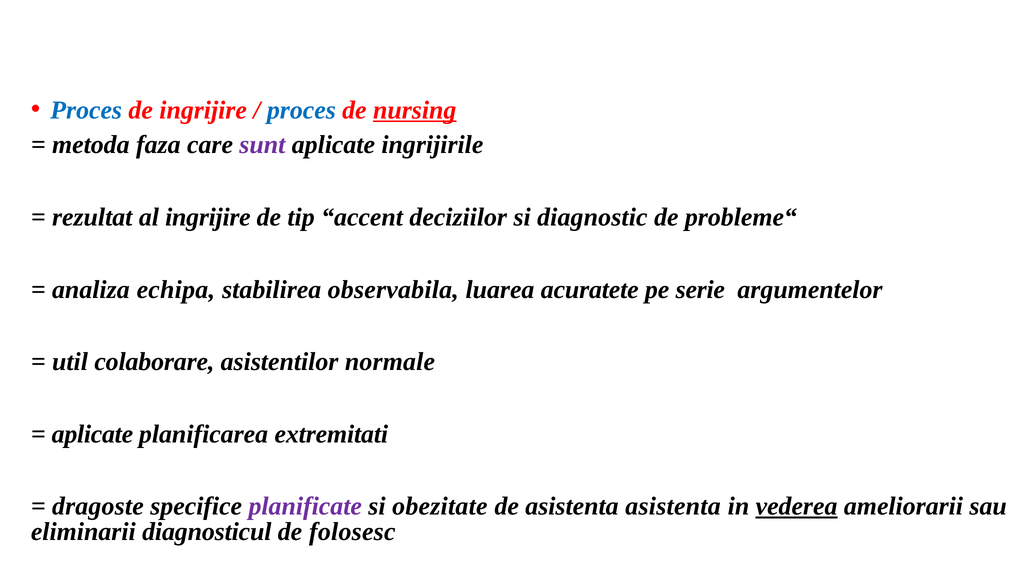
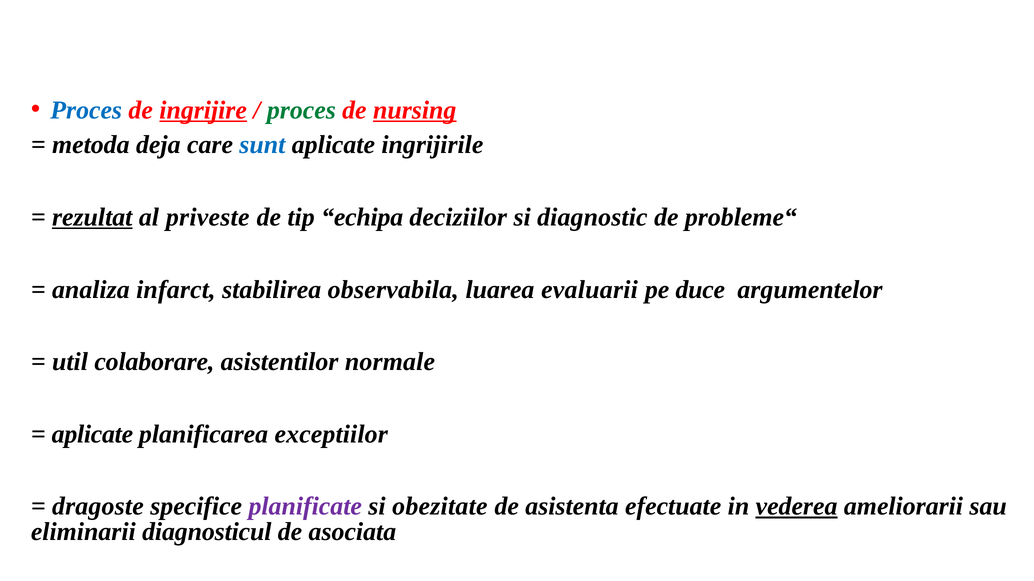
ingrijire at (203, 110) underline: none -> present
proces at (301, 110) colour: blue -> green
faza: faza -> deja
sunt colour: purple -> blue
rezultat underline: none -> present
al ingrijire: ingrijire -> priveste
accent: accent -> echipa
echipa: echipa -> infarct
acuratete: acuratete -> evaluarii
serie: serie -> duce
extremitati: extremitati -> exceptiilor
asistenta asistenta: asistenta -> efectuate
folosesc: folosesc -> asociata
